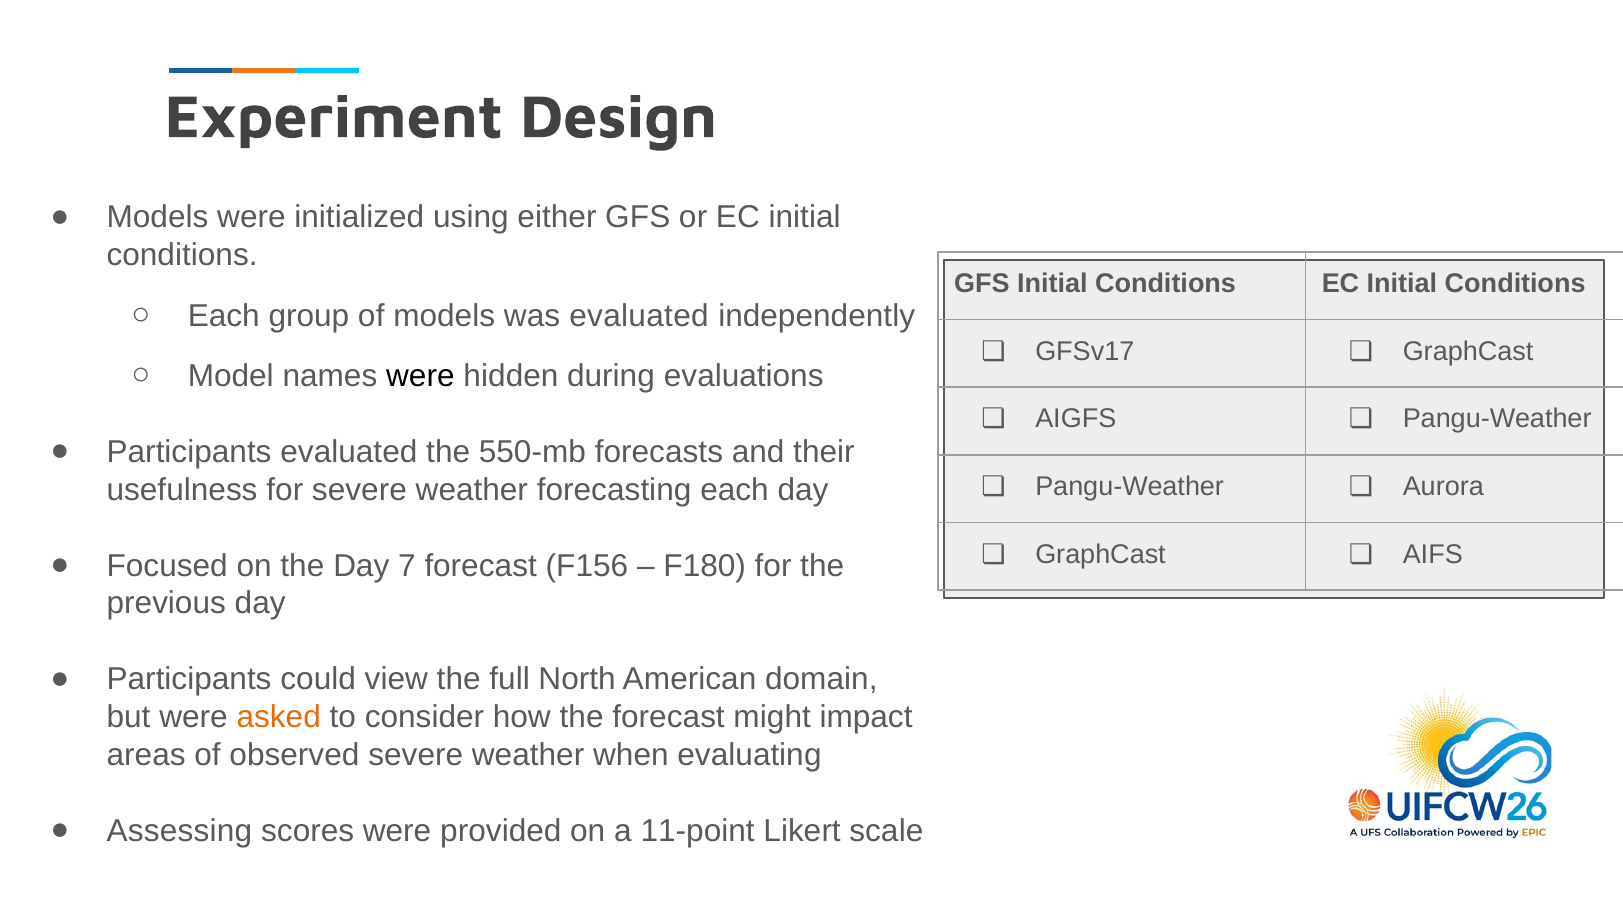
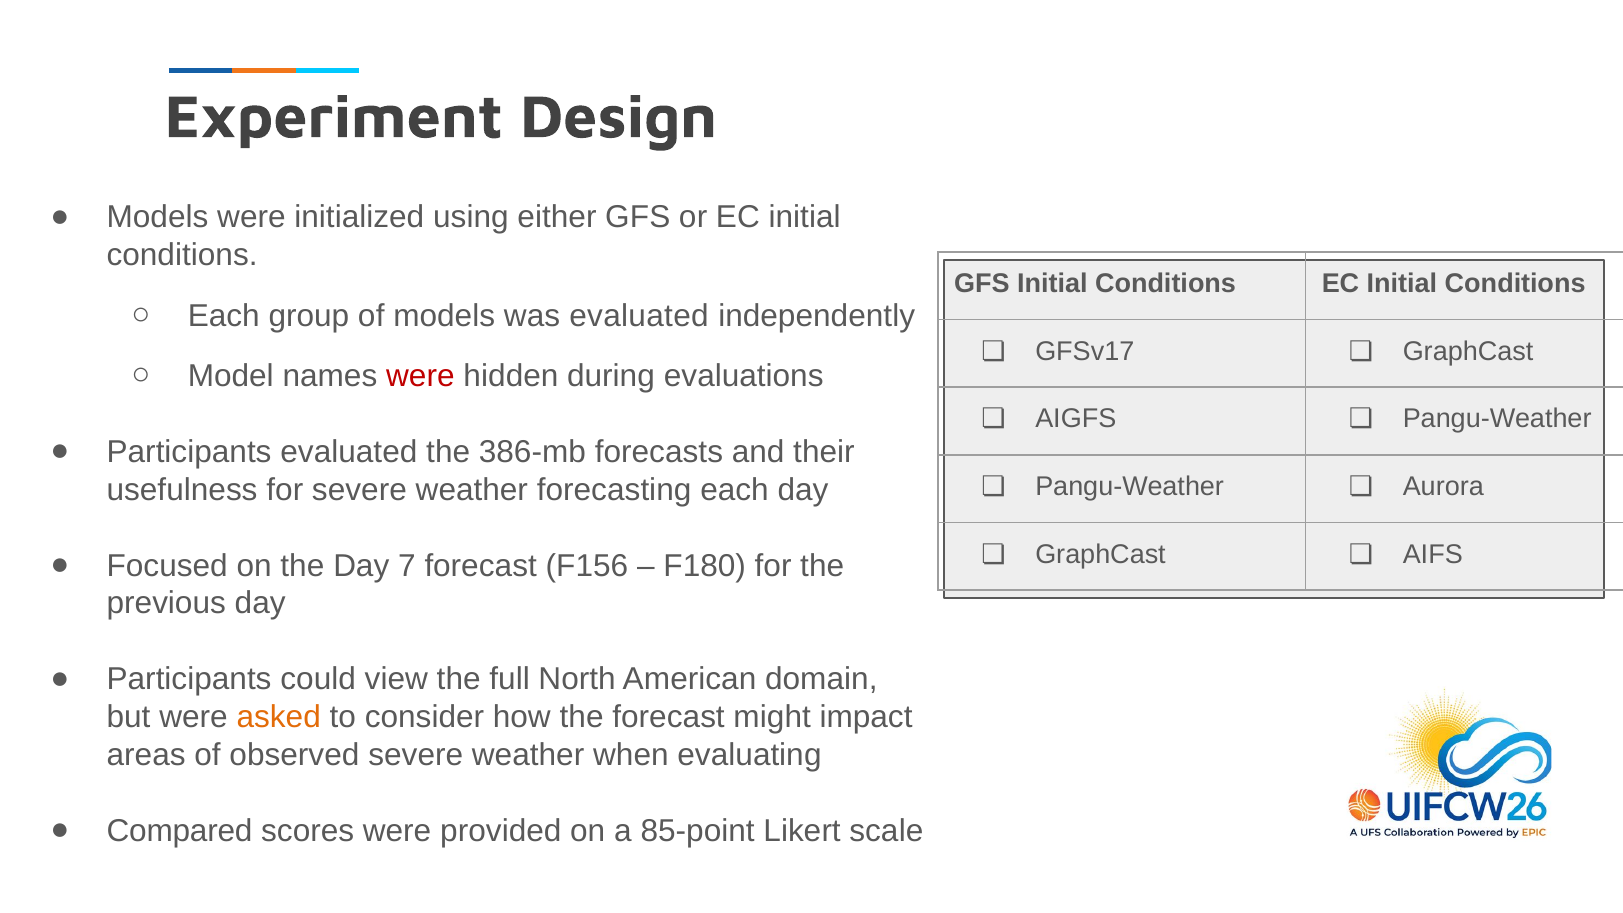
were at (420, 376) colour: black -> red
550-mb: 550-mb -> 386-mb
Assessing: Assessing -> Compared
11-point: 11-point -> 85-point
